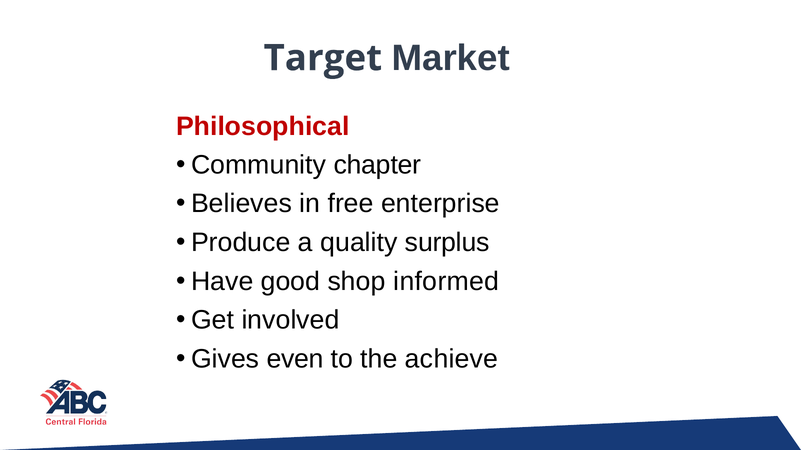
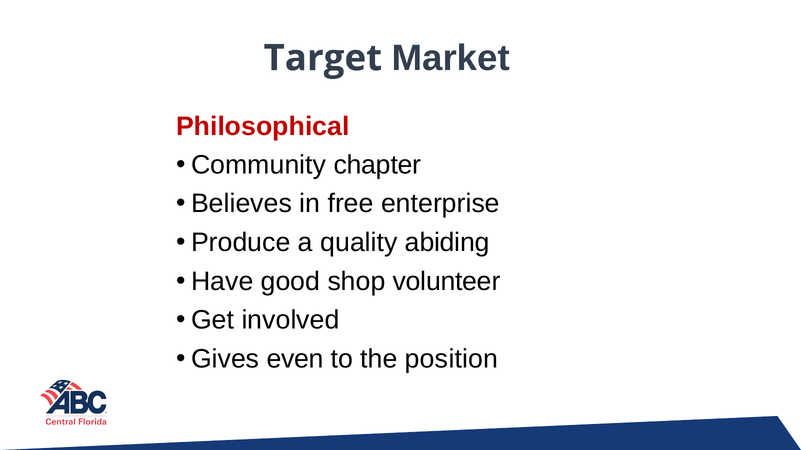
surplus: surplus -> abiding
informed: informed -> volunteer
achieve: achieve -> position
